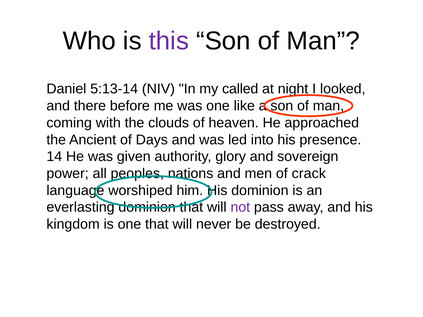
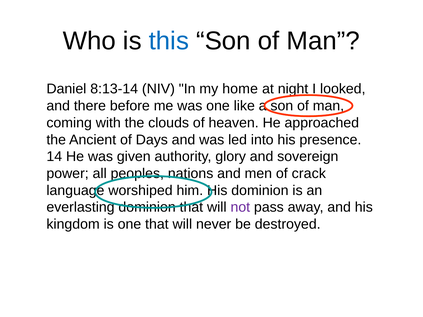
this colour: purple -> blue
5:13-14: 5:13-14 -> 8:13-14
called: called -> home
